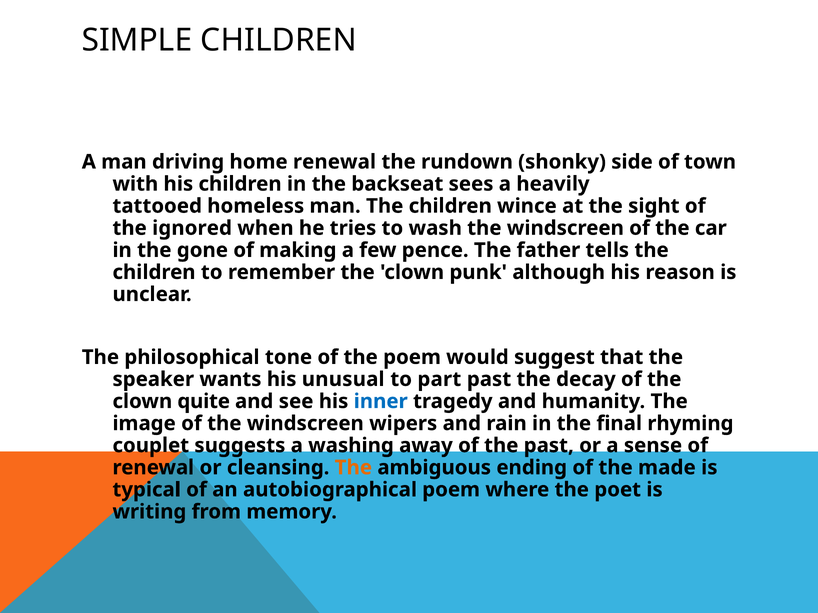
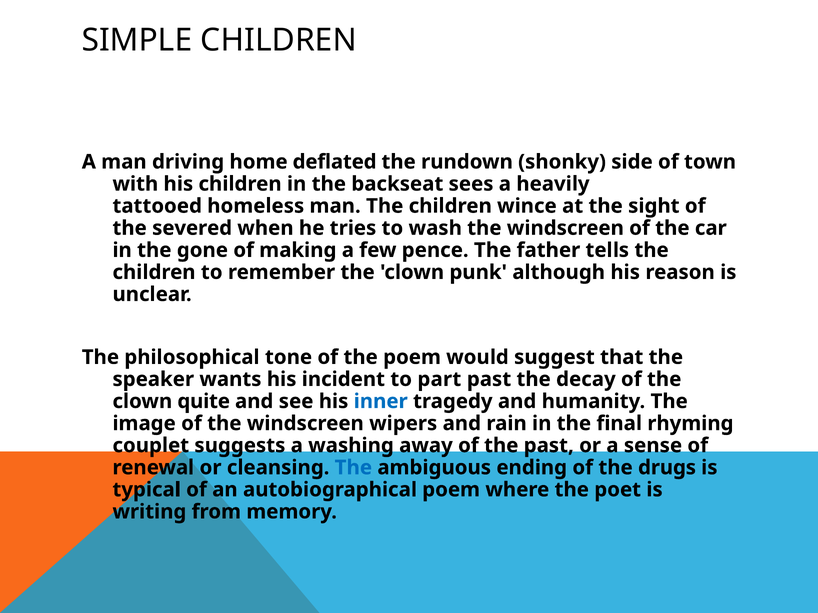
home renewal: renewal -> deflated
ignored: ignored -> severed
unusual: unusual -> incident
The at (353, 468) colour: orange -> blue
made: made -> drugs
